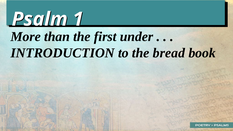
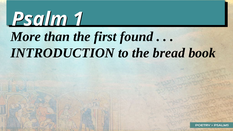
under: under -> found
